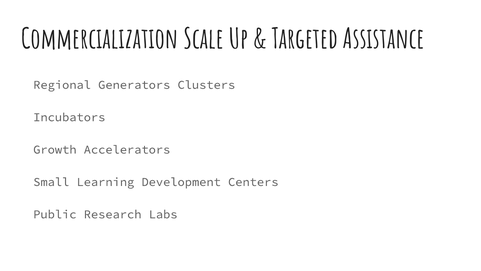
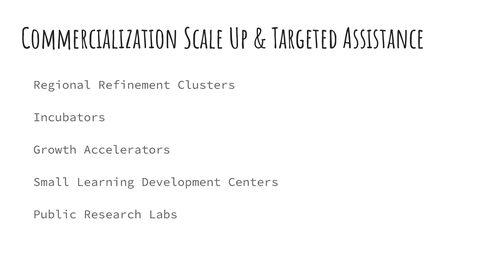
Generators: Generators -> Refinement
